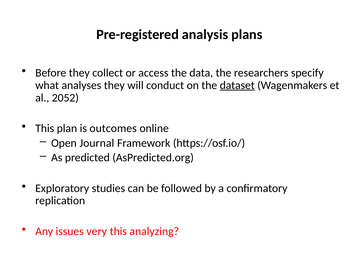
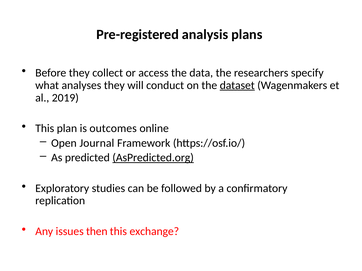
2052: 2052 -> 2019
AsPredicted.org underline: none -> present
very: very -> then
analyzing: analyzing -> exchange
